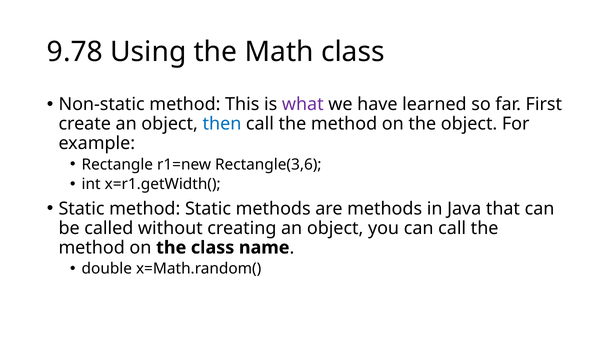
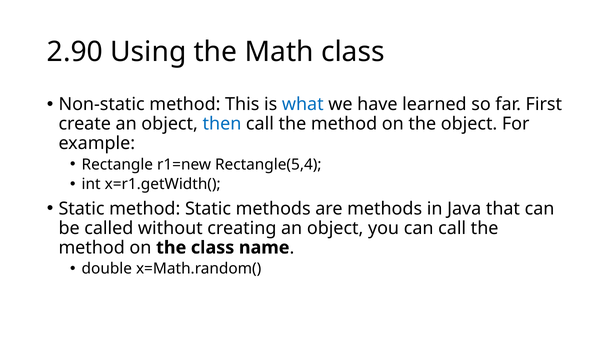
9.78: 9.78 -> 2.90
what colour: purple -> blue
Rectangle(3,6: Rectangle(3,6 -> Rectangle(5,4
